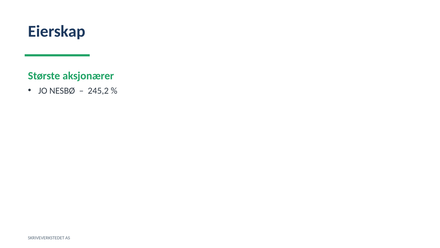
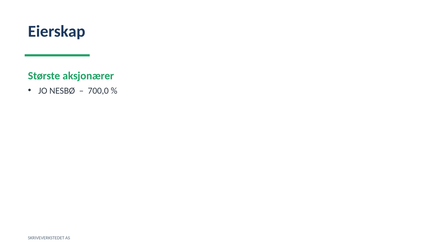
245,2: 245,2 -> 700,0
